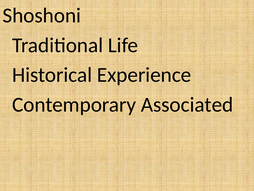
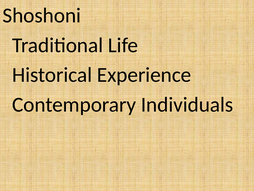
Associated: Associated -> Individuals
